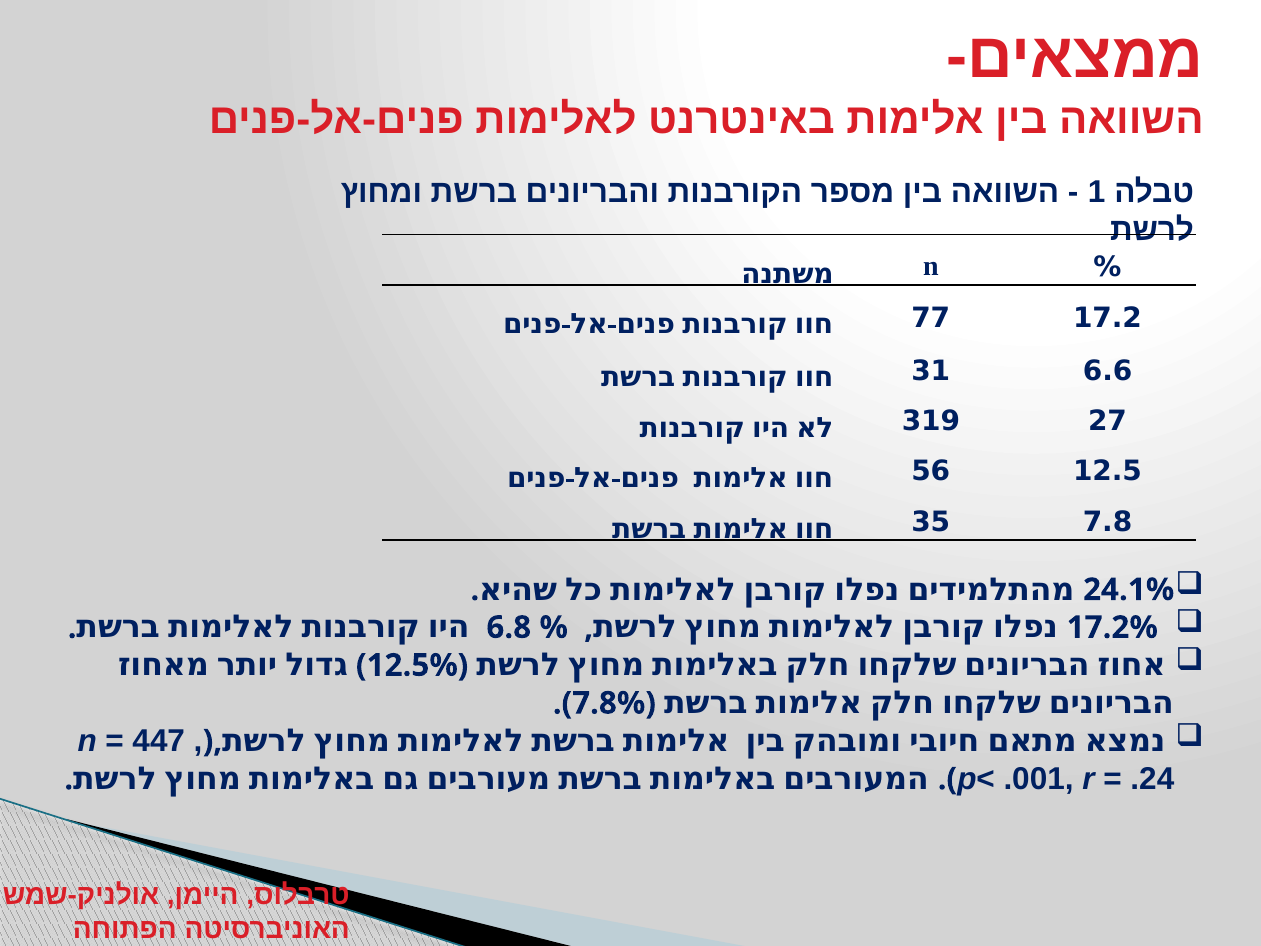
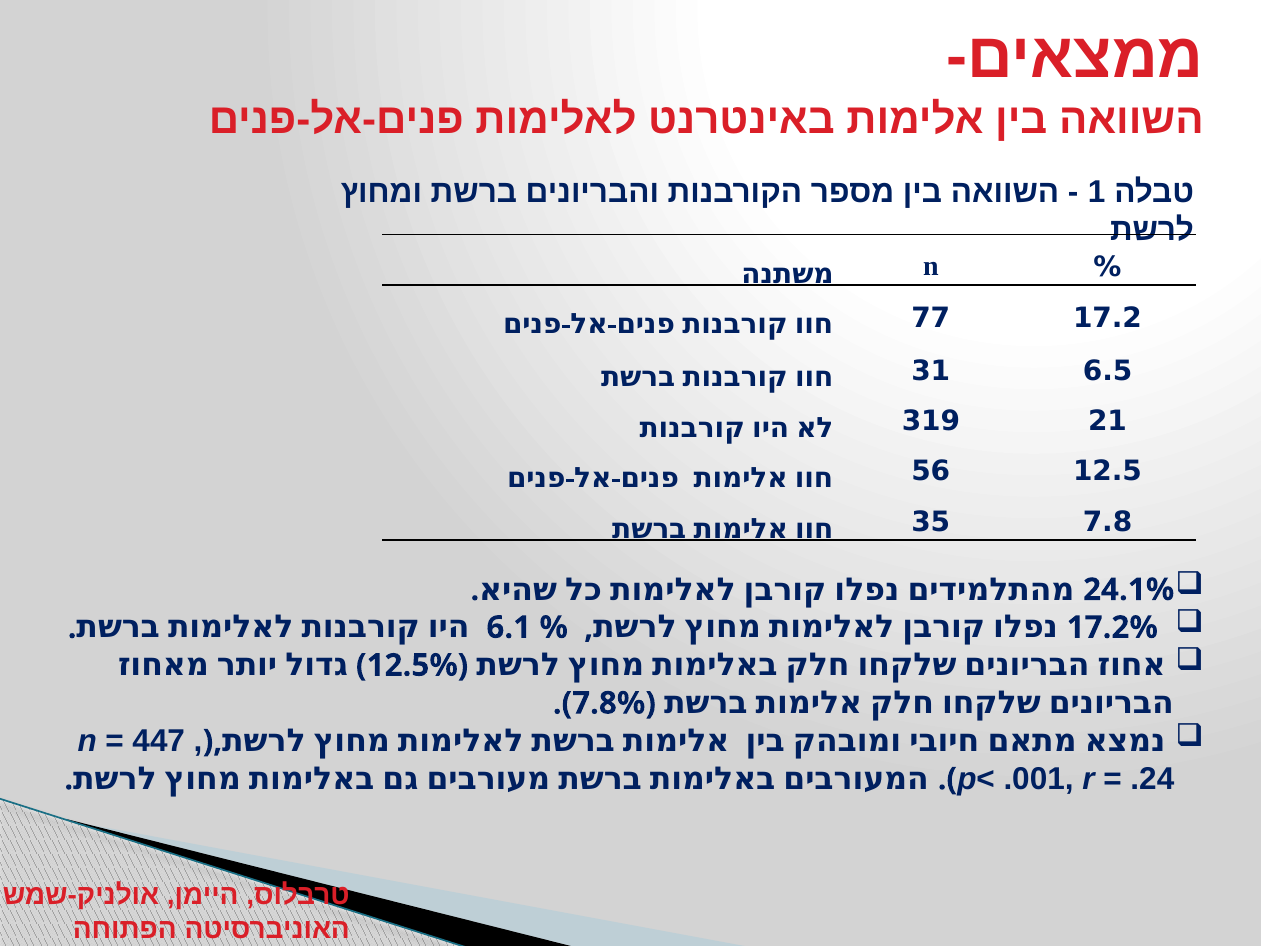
6.6: 6.6 -> 6.5
27: 27 -> 21
6.8: 6.8 -> 6.1
